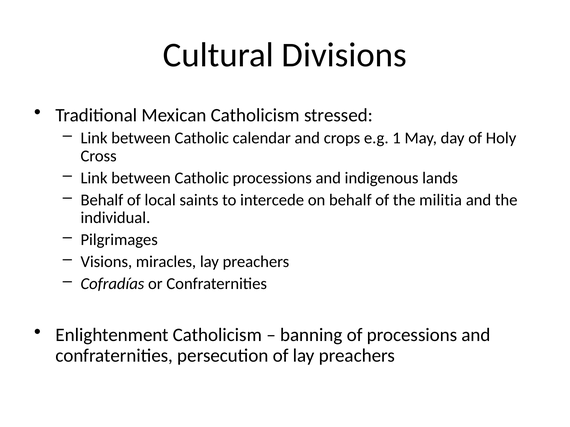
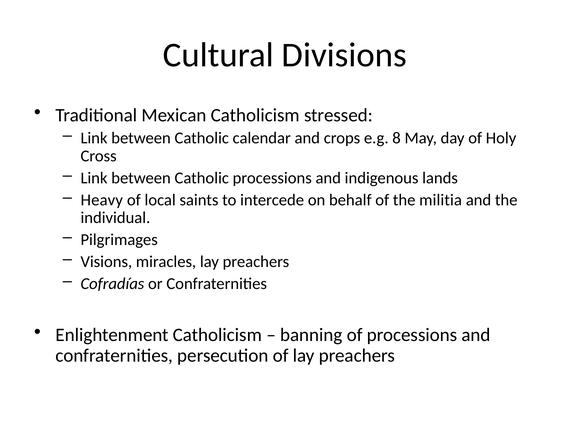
1: 1 -> 8
Behalf at (102, 200): Behalf -> Heavy
